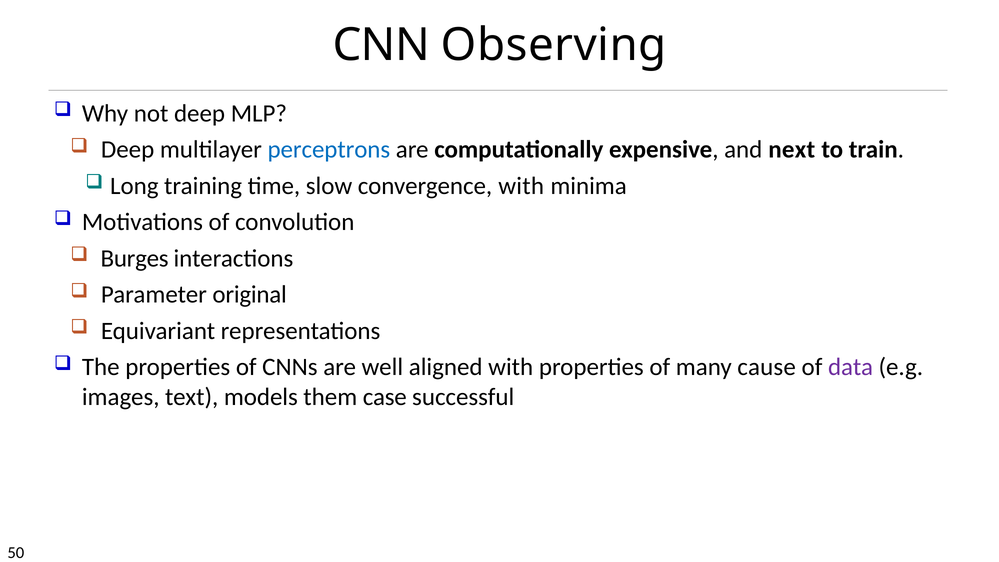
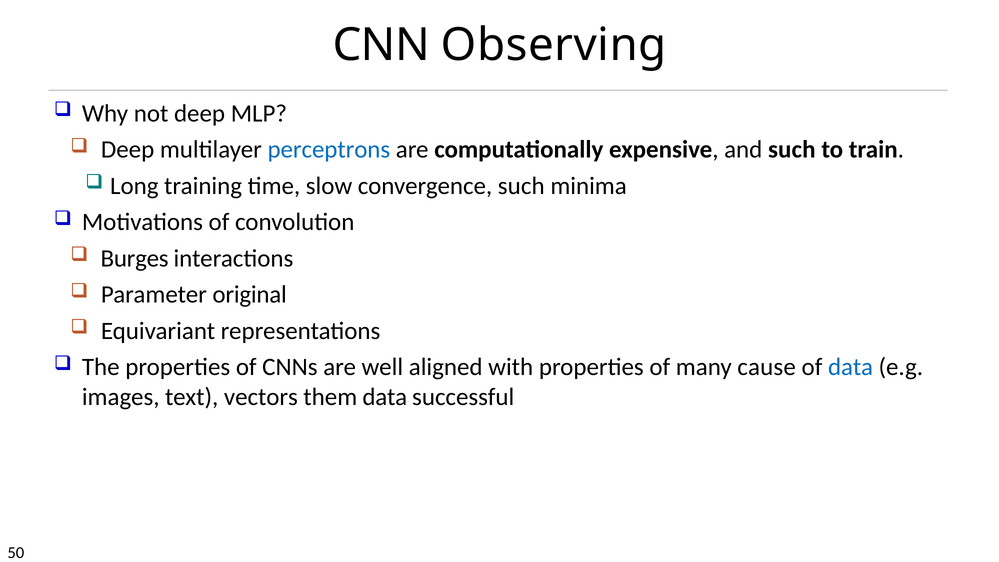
and next: next -> such
convergence with: with -> such
data at (851, 367) colour: purple -> blue
models: models -> vectors
them case: case -> data
